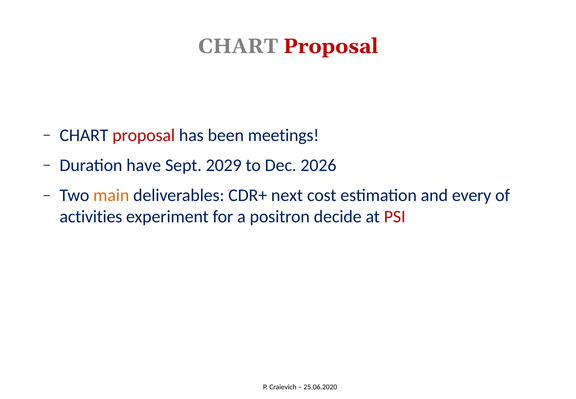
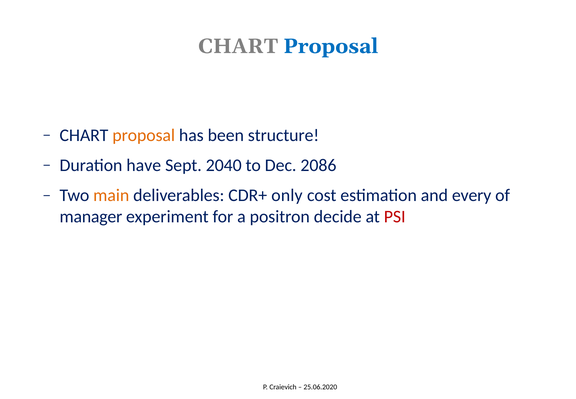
Proposal at (331, 46) colour: red -> blue
proposal at (144, 135) colour: red -> orange
meetings: meetings -> structure
2029: 2029 -> 2040
2026: 2026 -> 2086
next: next -> only
activities: activities -> manager
